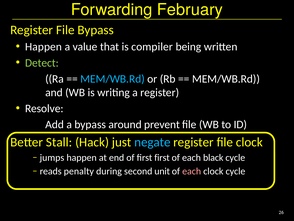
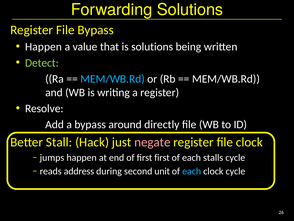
Forwarding February: February -> Solutions
is compiler: compiler -> solutions
prevent: prevent -> directly
negate colour: light blue -> pink
black: black -> stalls
penalty: penalty -> address
each at (192, 171) colour: pink -> light blue
